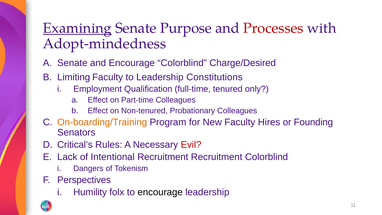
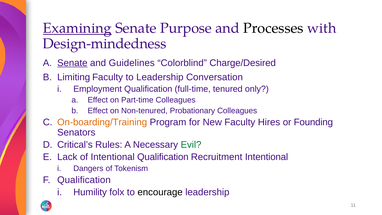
Processes colour: red -> black
Adopt-mindedness: Adopt-mindedness -> Design-mindedness
Senate at (72, 63) underline: none -> present
and Encourage: Encourage -> Guidelines
Constitutions: Constitutions -> Conversation
Evil colour: red -> green
Intentional Recruitment: Recruitment -> Qualification
Recruitment Colorblind: Colorblind -> Intentional
Perspectives at (84, 180): Perspectives -> Qualification
